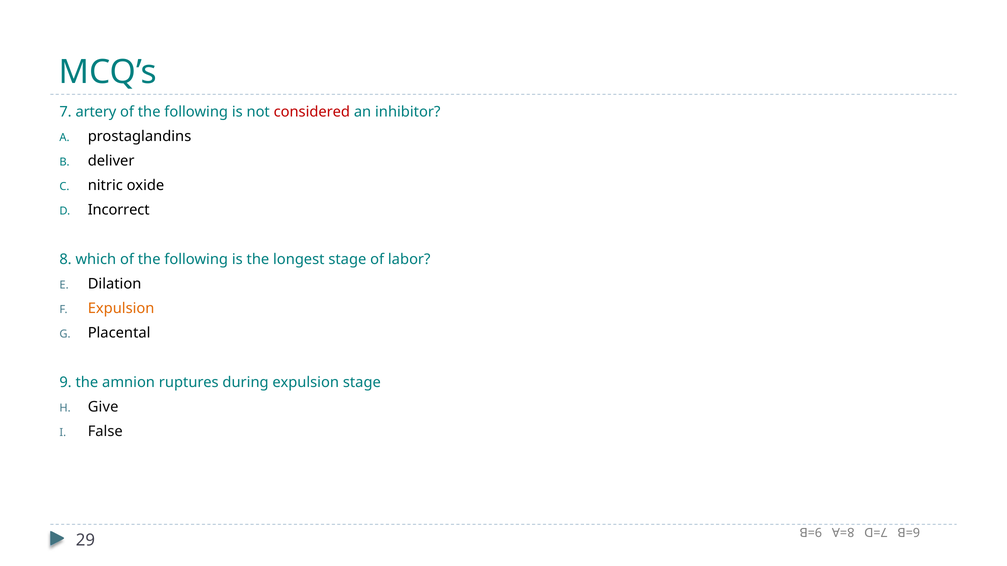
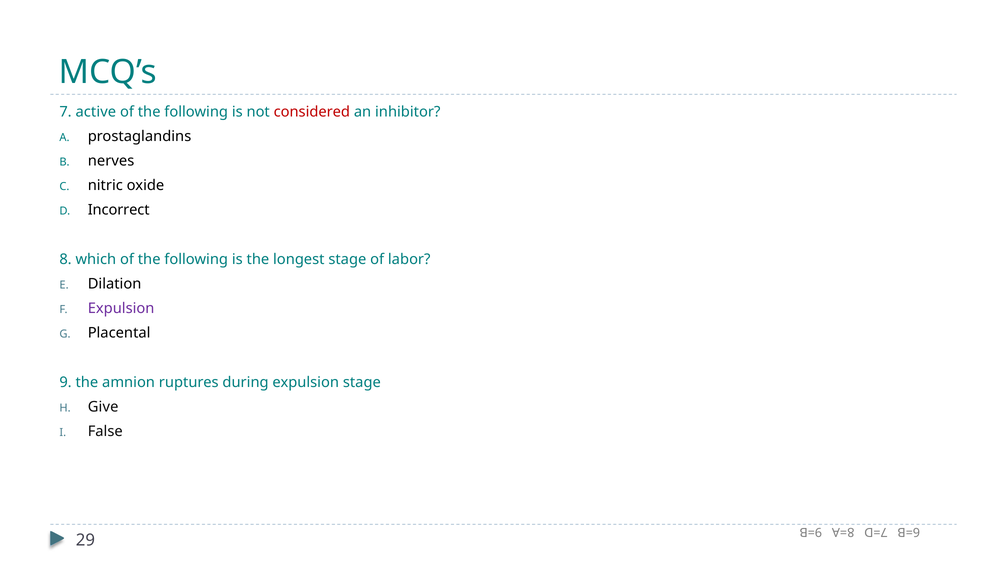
artery: artery -> active
deliver: deliver -> nerves
Expulsion at (121, 309) colour: orange -> purple
